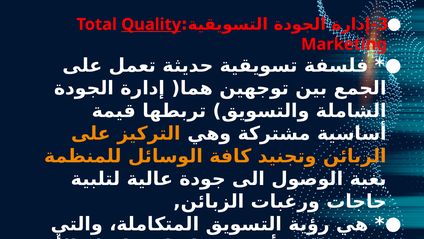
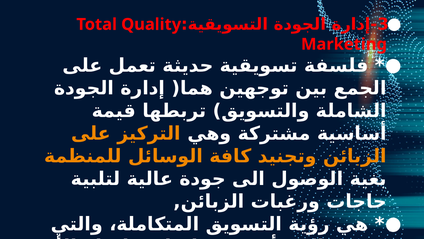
Quality underline: present -> none
